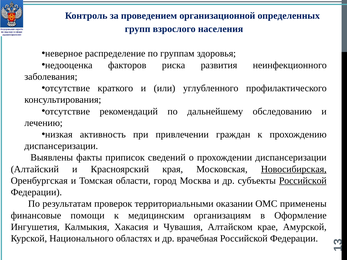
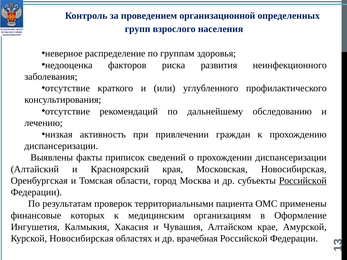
Новосибирская at (294, 169) underline: present -> none
оказании: оказании -> пациента
помощи: помощи -> которых
Курской Национального: Национального -> Новосибирская
